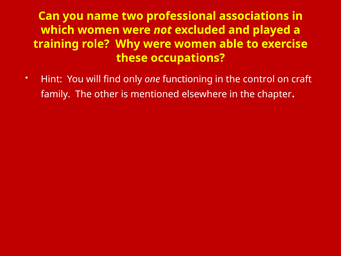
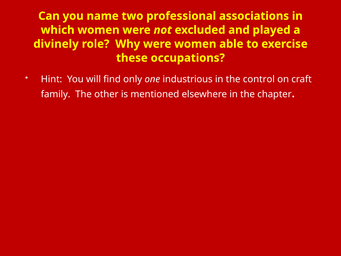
training: training -> divinely
functioning: functioning -> industrious
